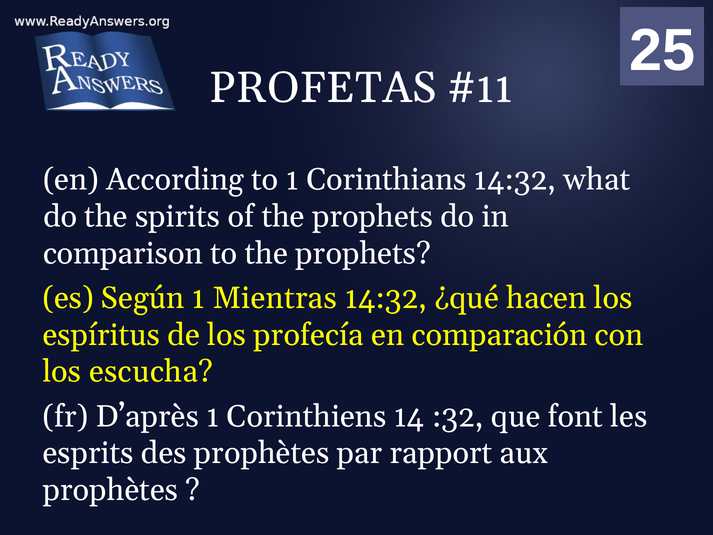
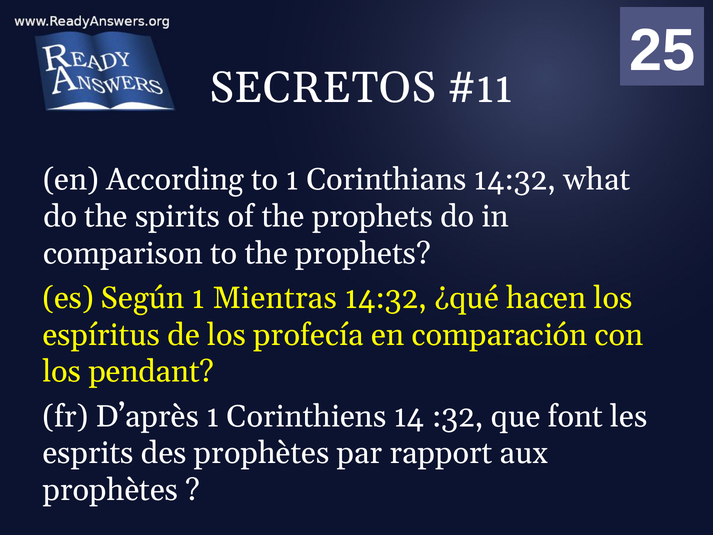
PROFETAS: PROFETAS -> SECRETOS
escucha: escucha -> pendant
